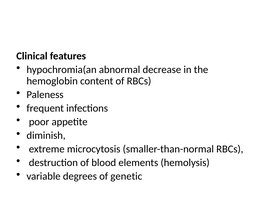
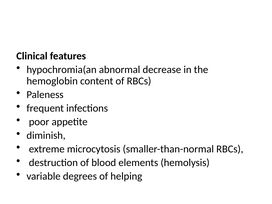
genetic: genetic -> helping
